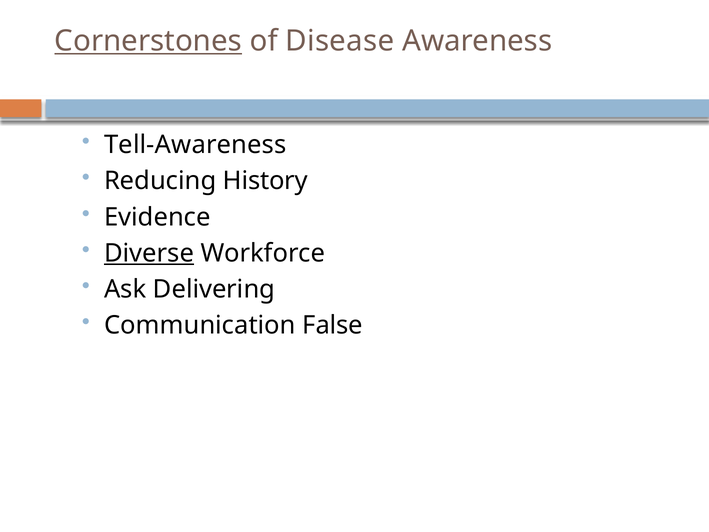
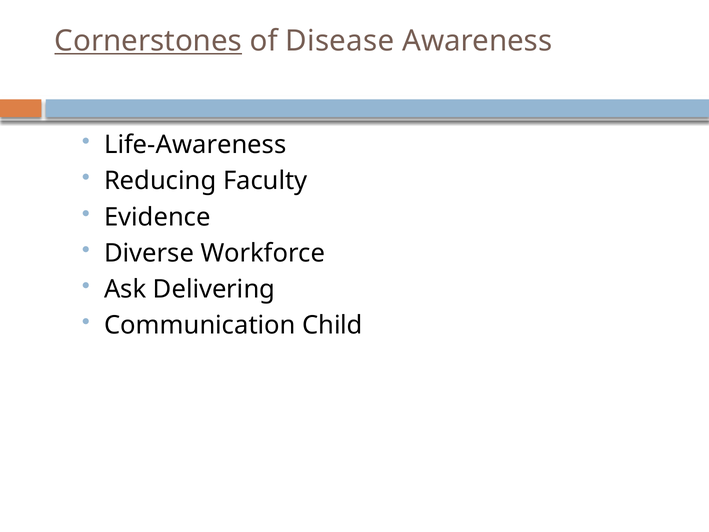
Tell-Awareness: Tell-Awareness -> Life-Awareness
History: History -> Faculty
Diverse underline: present -> none
False: False -> Child
